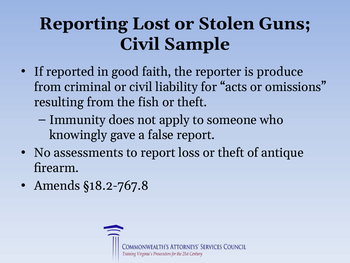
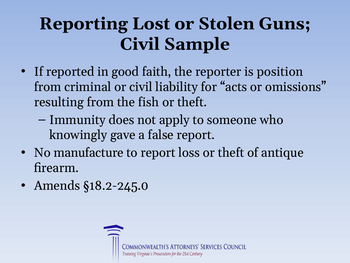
produce: produce -> position
assessments: assessments -> manufacture
§18.2-767.8: §18.2-767.8 -> §18.2-245.0
